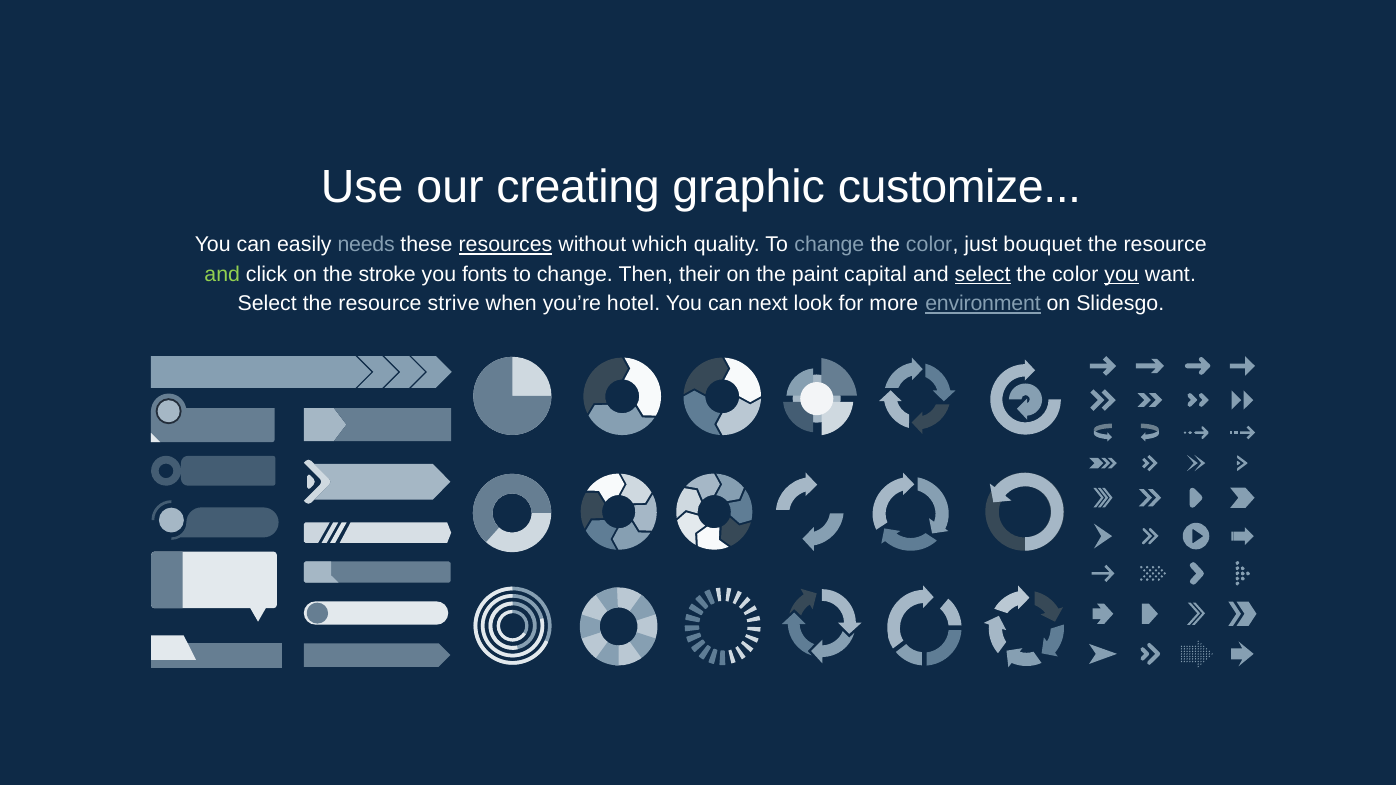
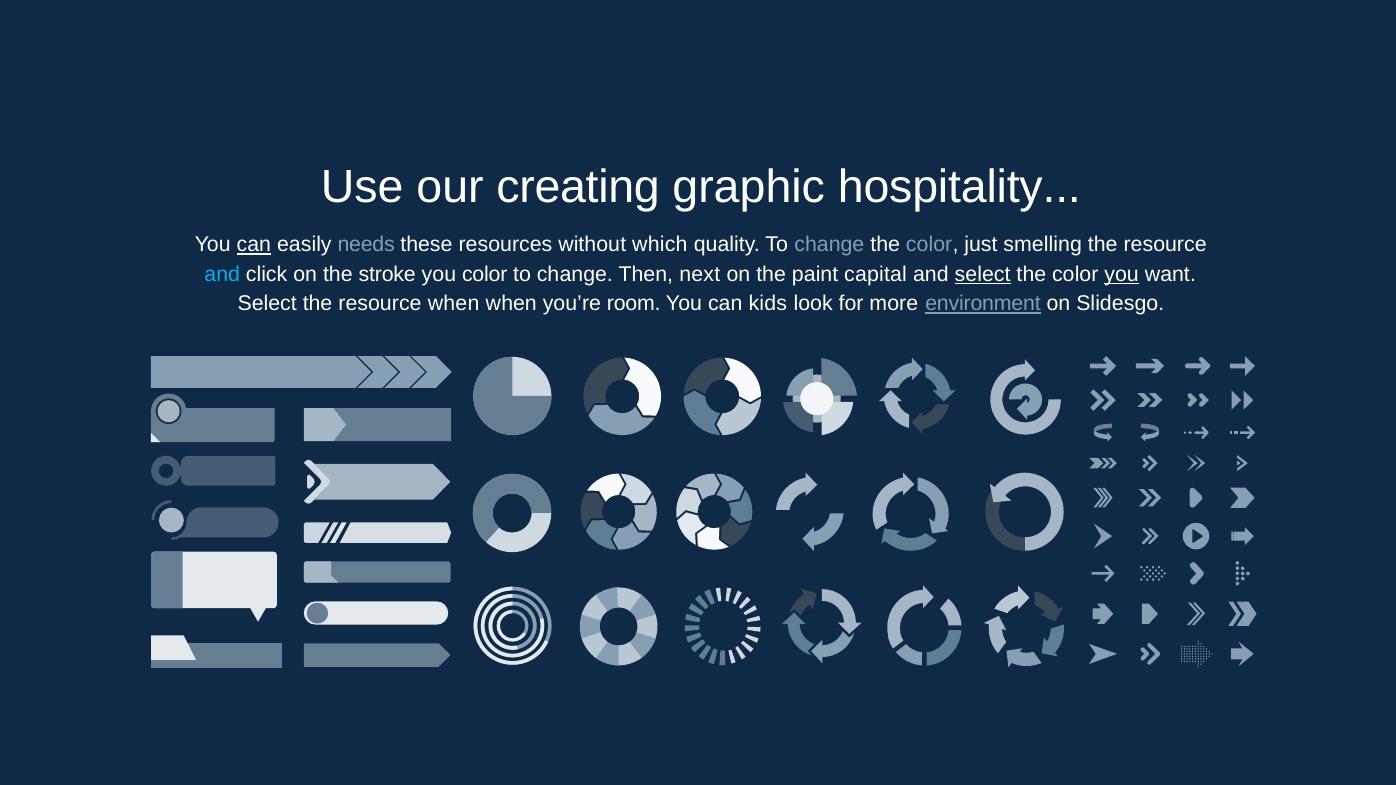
customize: customize -> hospitality
can at (254, 245) underline: none -> present
resources underline: present -> none
bouquet: bouquet -> smelling
and at (222, 274) colour: light green -> light blue
you fonts: fonts -> color
their: their -> next
resource strive: strive -> when
hotel: hotel -> room
next: next -> kids
